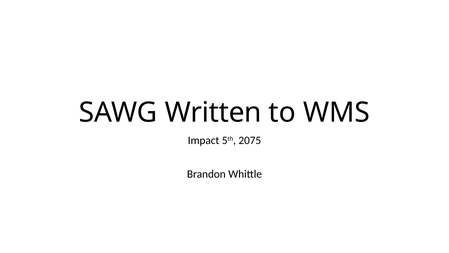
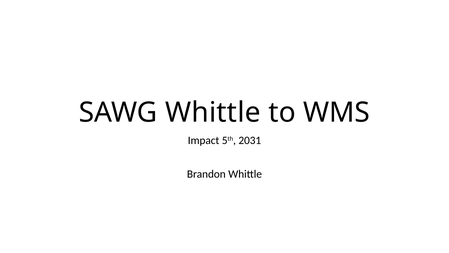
SAWG Written: Written -> Whittle
2075: 2075 -> 2031
